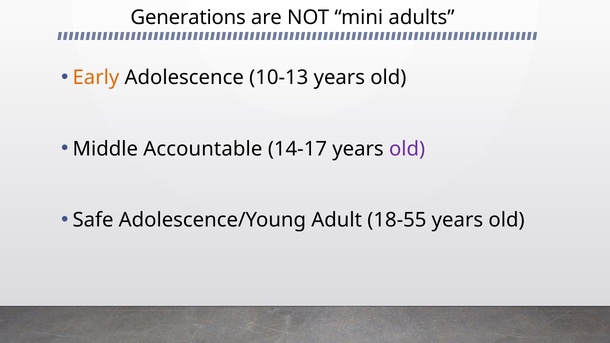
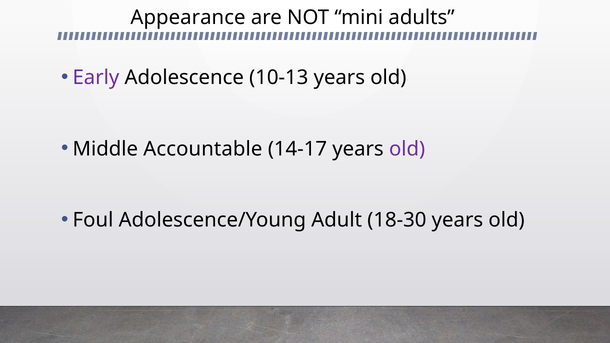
Generations: Generations -> Appearance
Early colour: orange -> purple
Safe: Safe -> Foul
18-55: 18-55 -> 18-30
